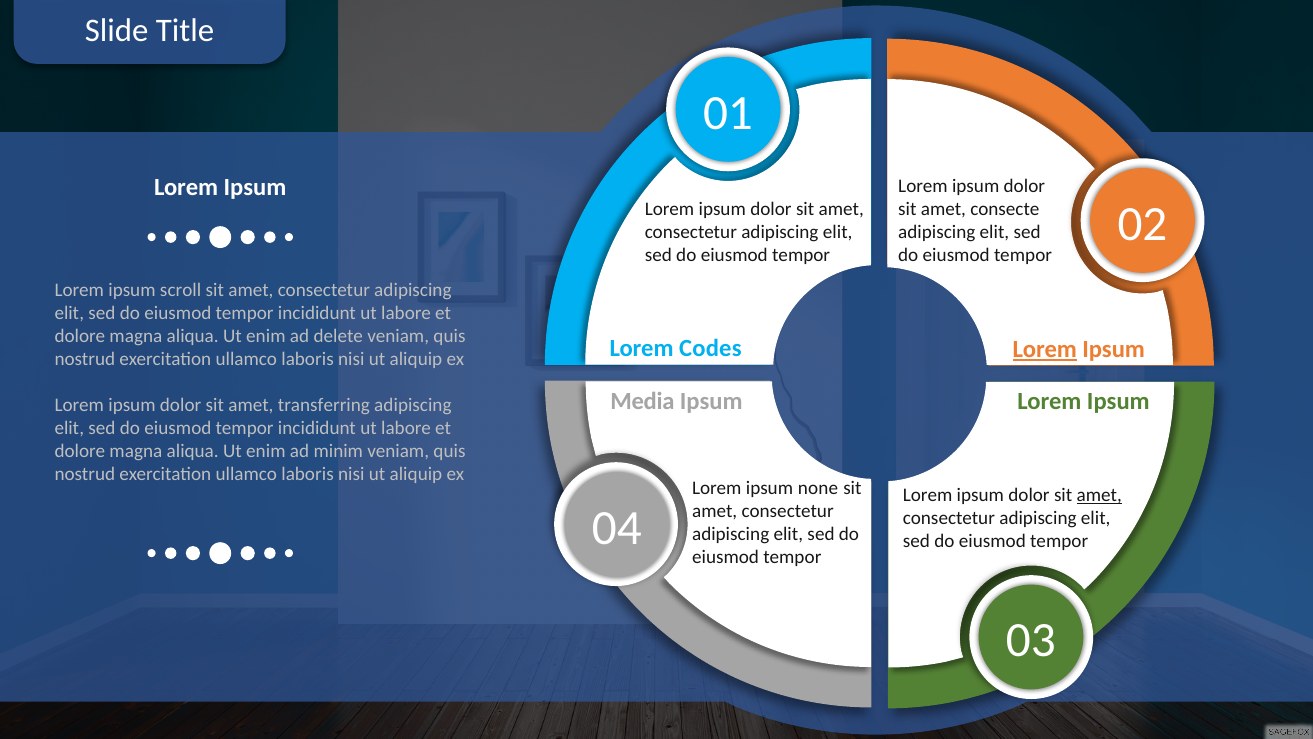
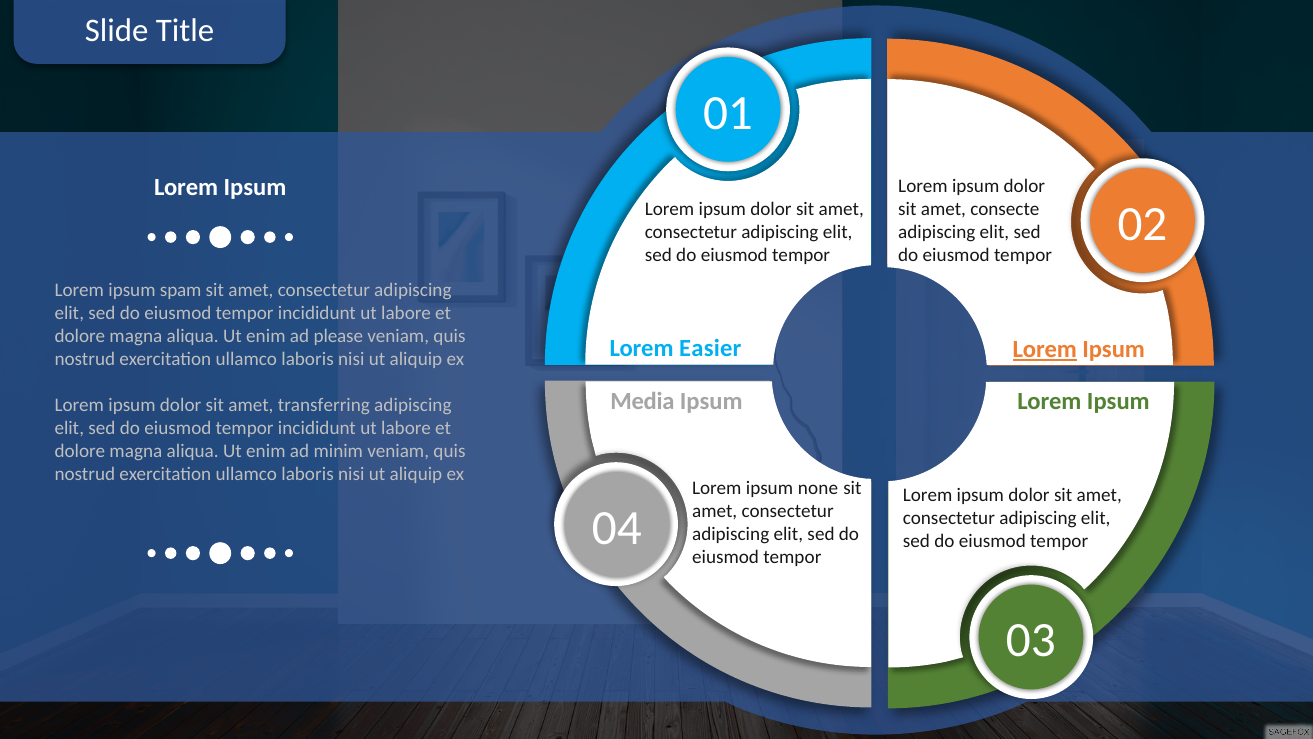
scroll: scroll -> spam
delete: delete -> please
Codes: Codes -> Easier
amet at (1099, 495) underline: present -> none
